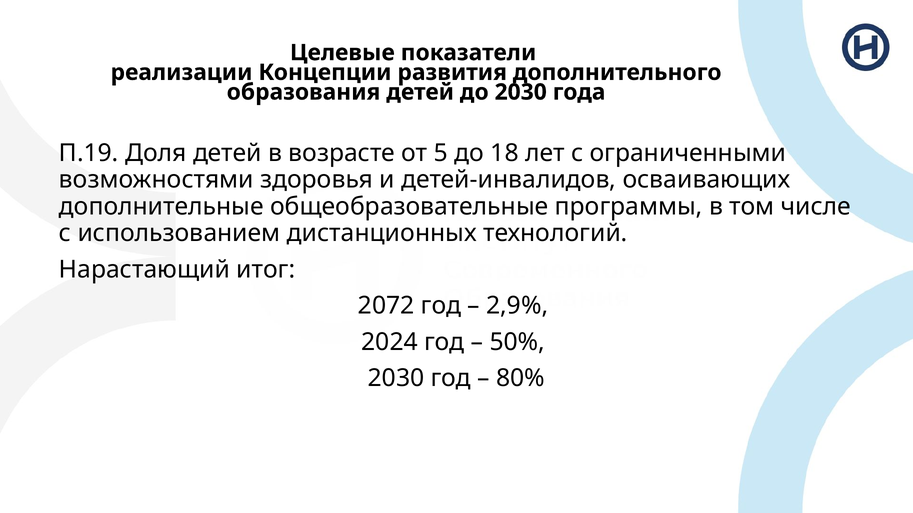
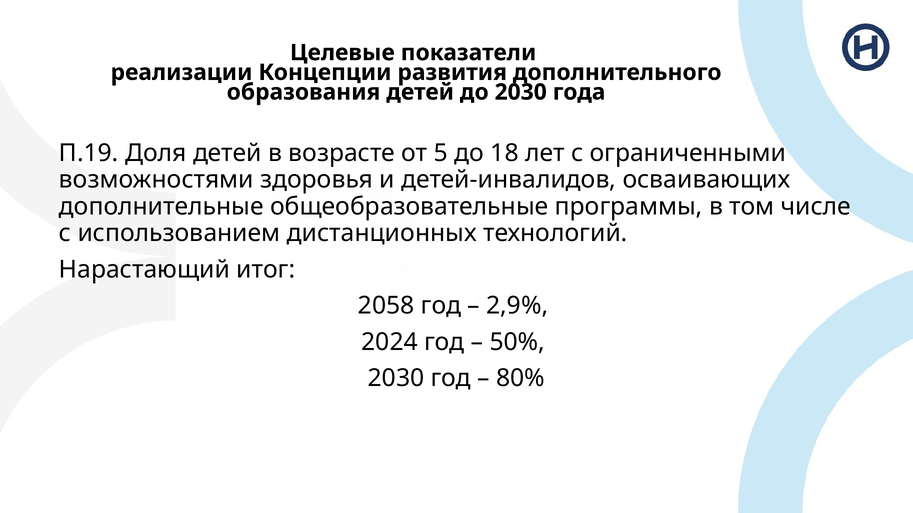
2072: 2072 -> 2058
